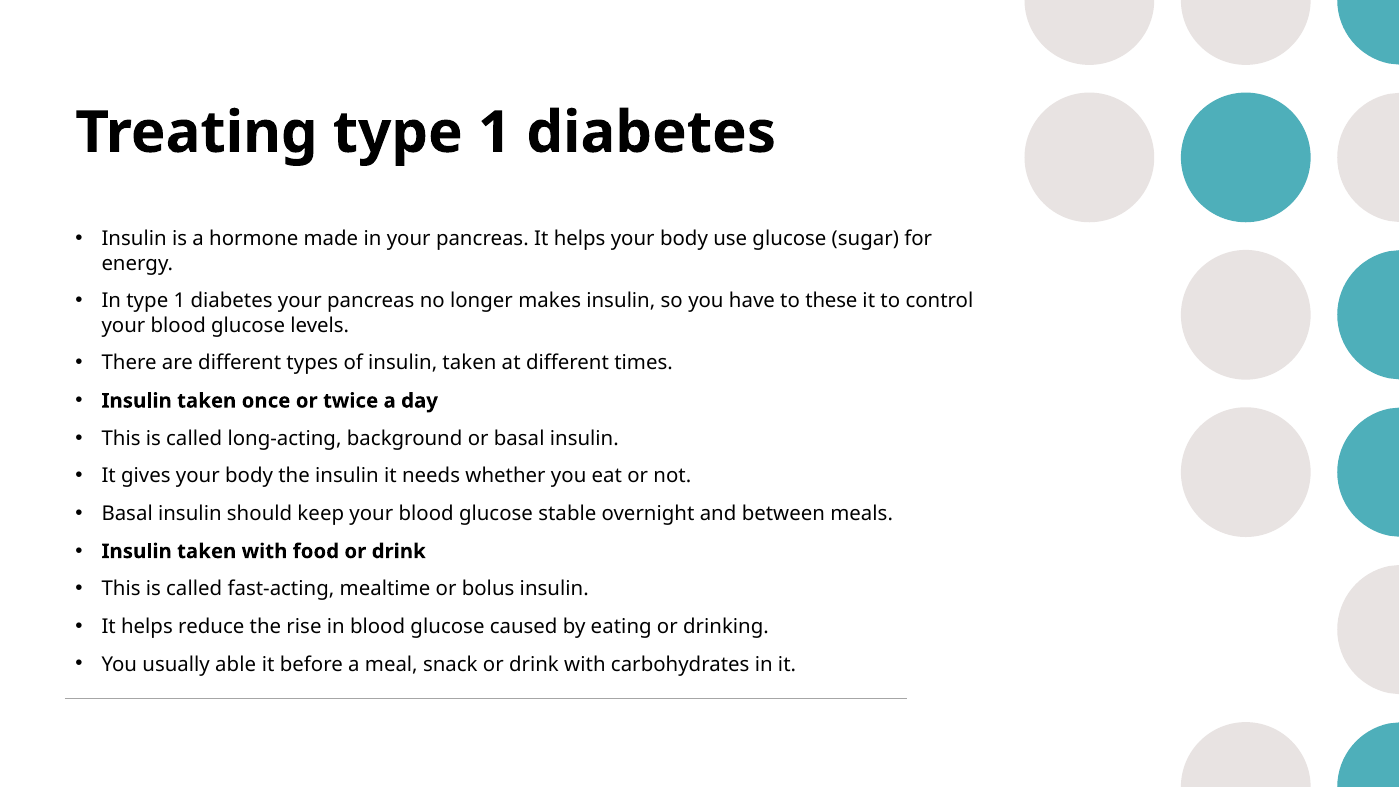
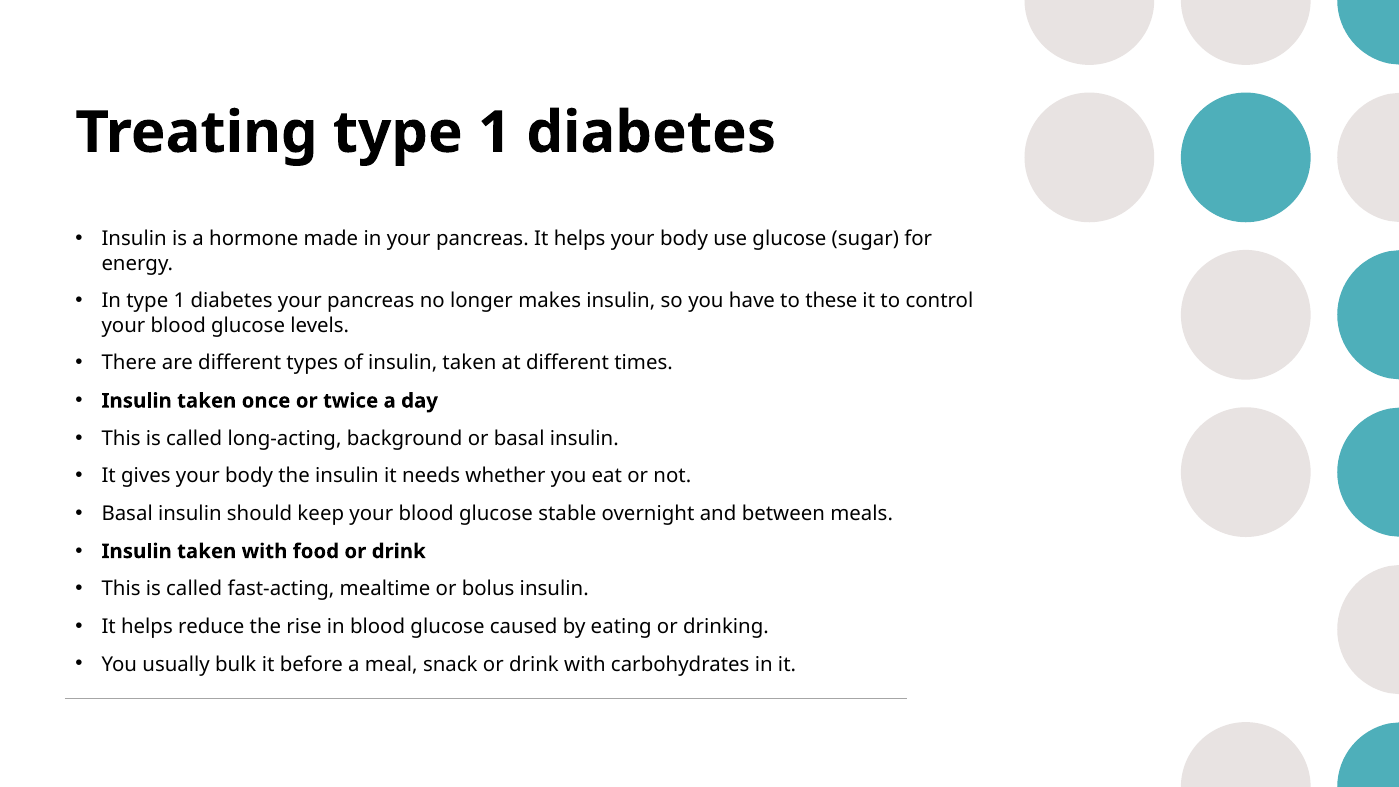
able: able -> bulk
